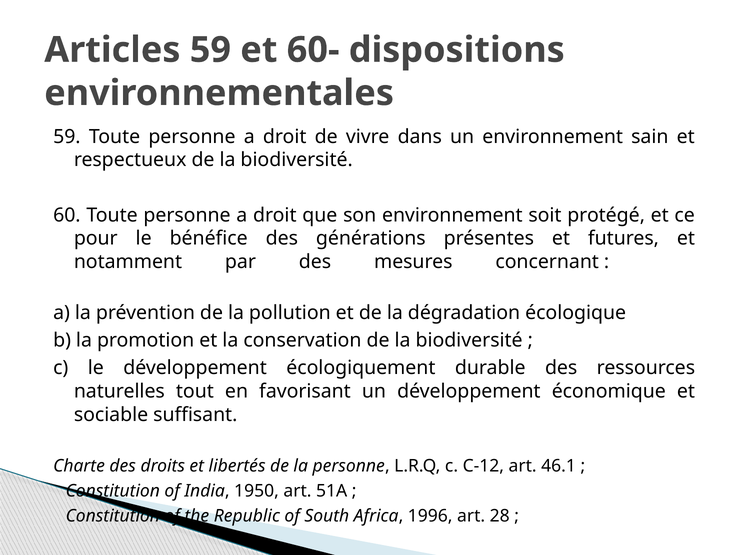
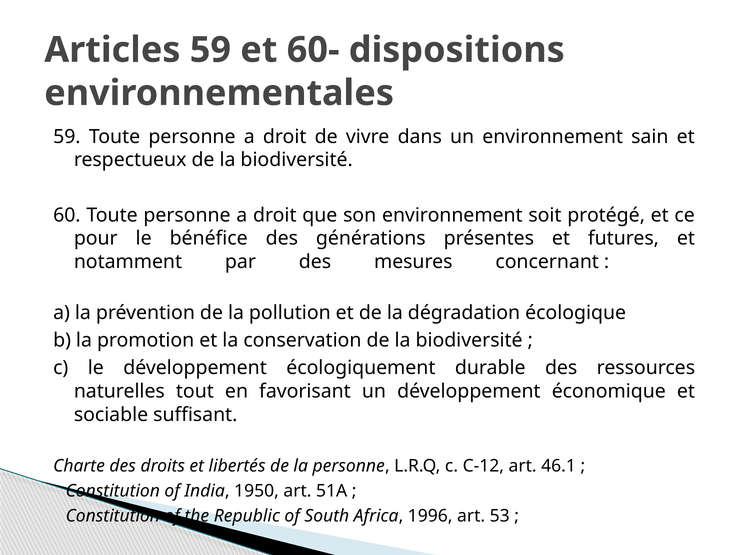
28: 28 -> 53
